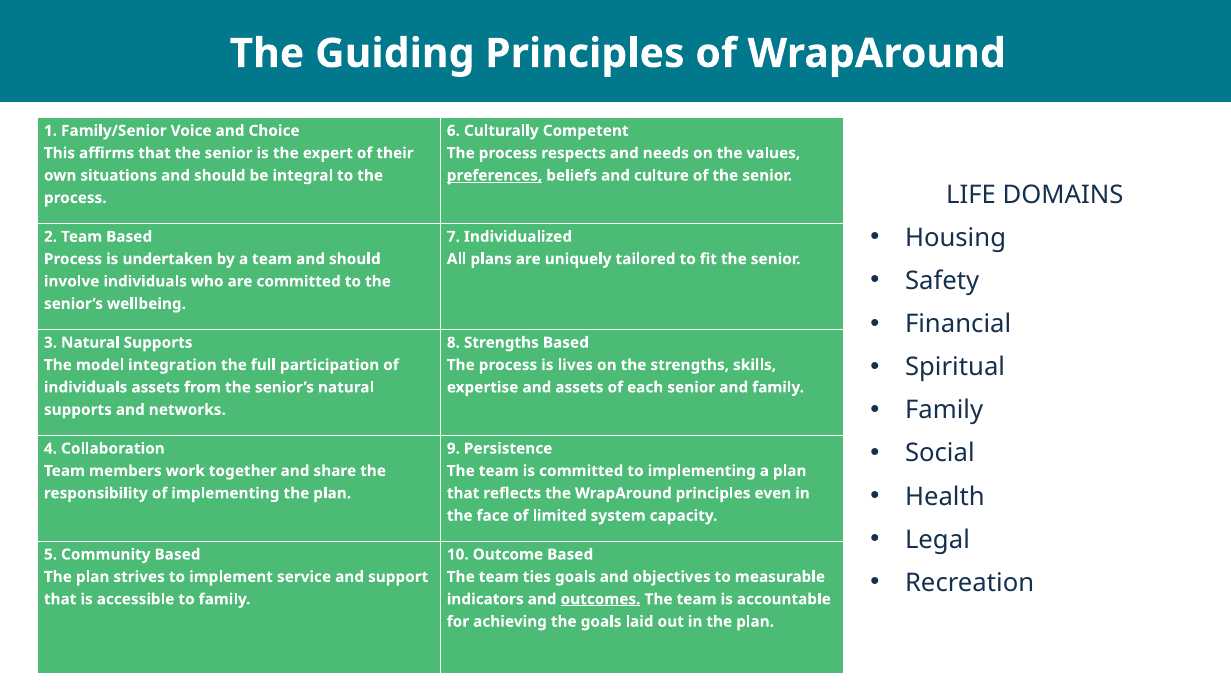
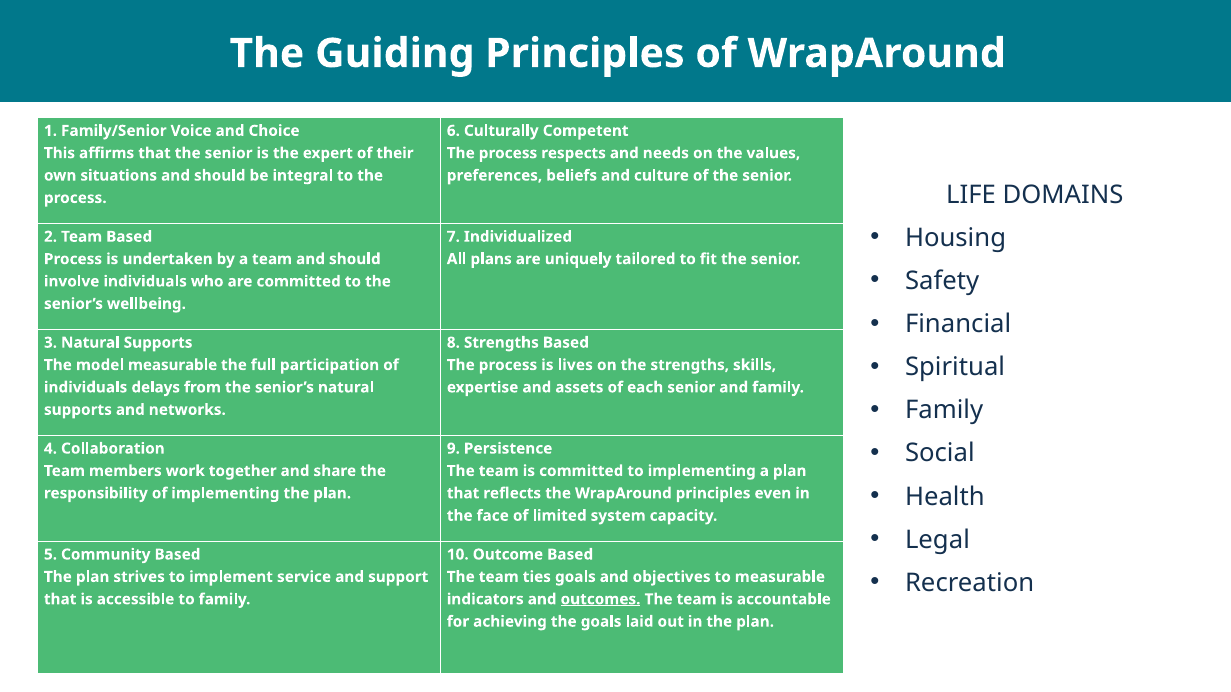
preferences underline: present -> none
model integration: integration -> measurable
individuals assets: assets -> delays
